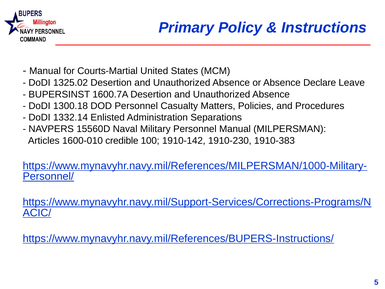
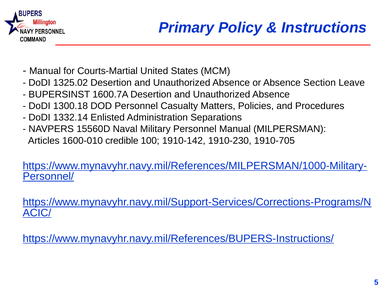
Declare: Declare -> Section
1910-383: 1910-383 -> 1910-705
